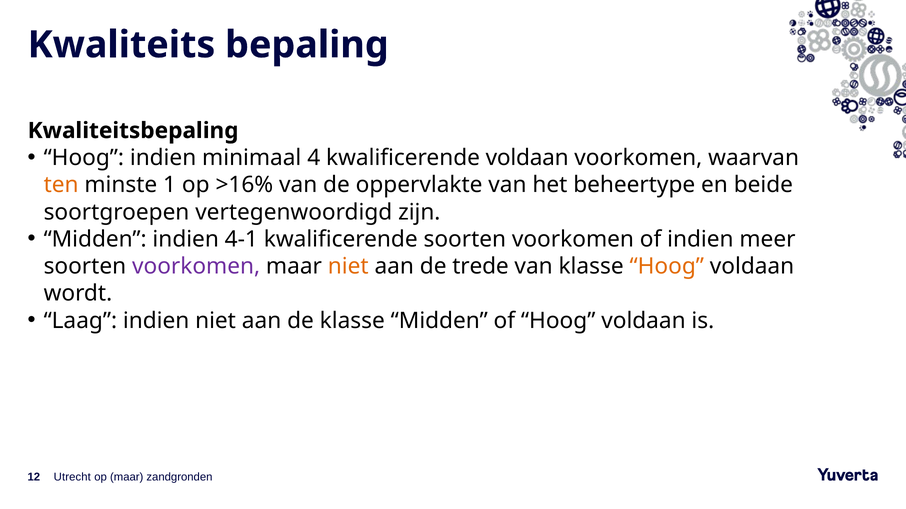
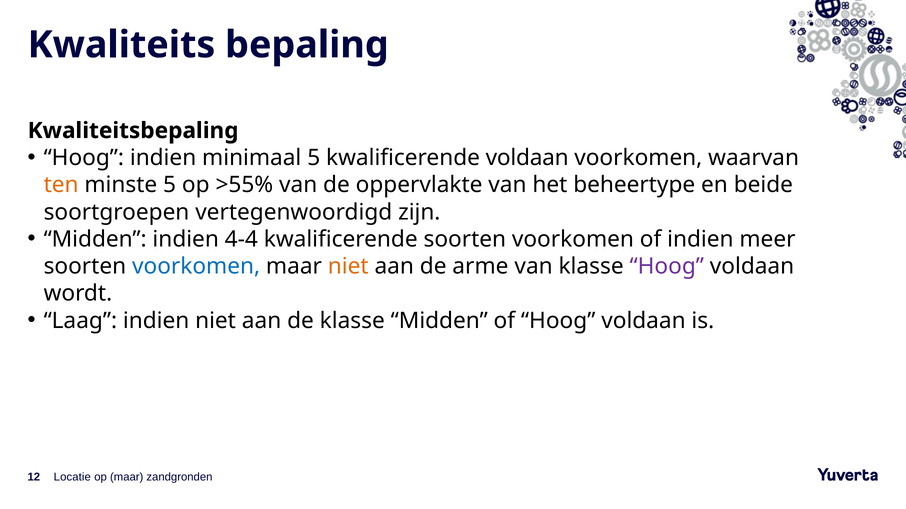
minimaal 4: 4 -> 5
minste 1: 1 -> 5
>16%: >16% -> >55%
4-1: 4-1 -> 4-4
voorkomen at (196, 267) colour: purple -> blue
trede: trede -> arme
Hoog at (667, 267) colour: orange -> purple
Utrecht: Utrecht -> Locatie
